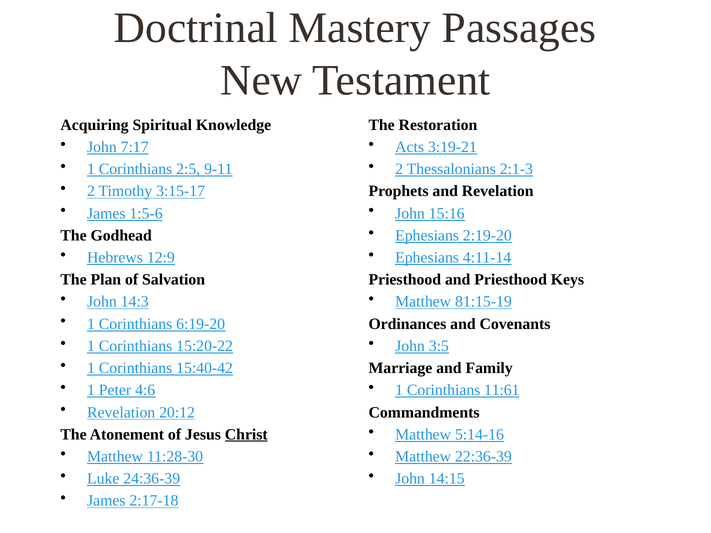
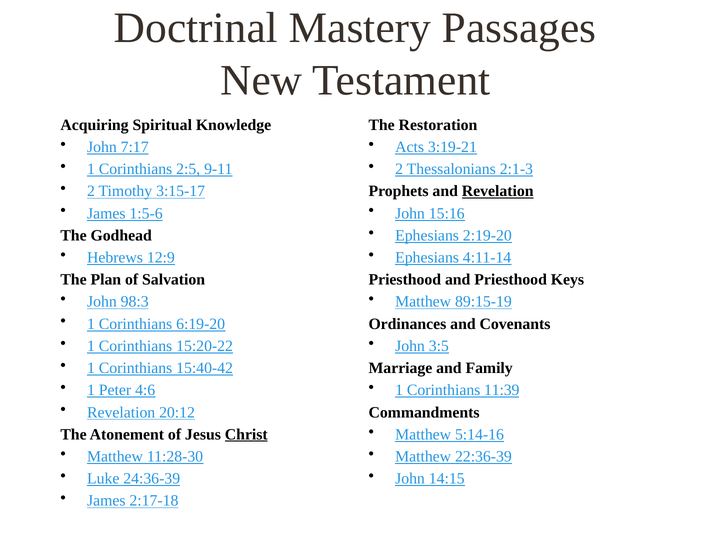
Revelation at (498, 191) underline: none -> present
14:3: 14:3 -> 98:3
81:15-19: 81:15-19 -> 89:15-19
11:61: 11:61 -> 11:39
